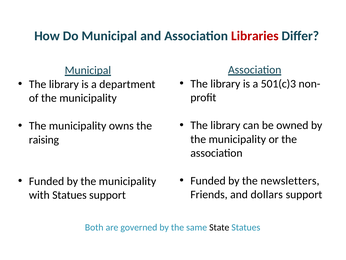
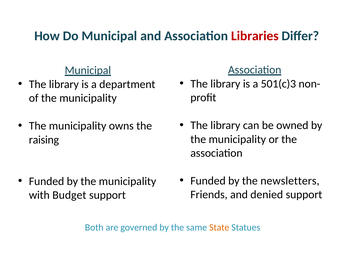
dollars: dollars -> denied
with Statues: Statues -> Budget
State colour: black -> orange
